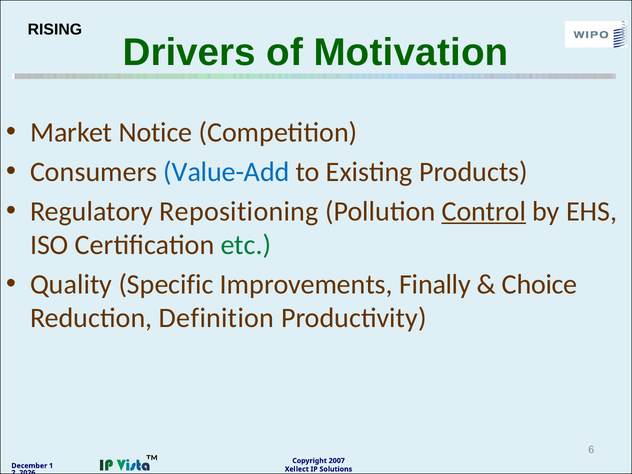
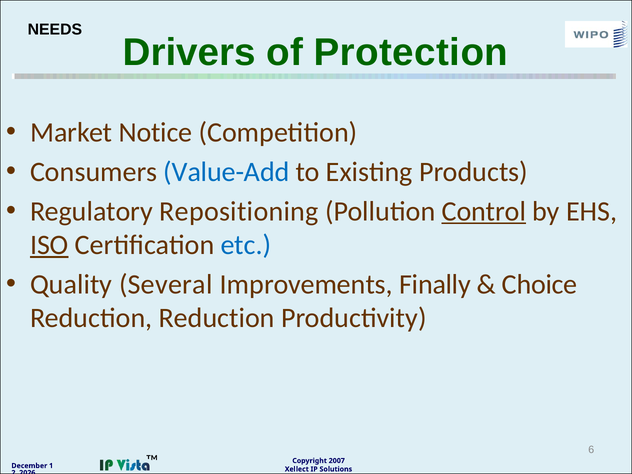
RISING: RISING -> NEEDS
Motivation: Motivation -> Protection
ISO underline: none -> present
etc colour: green -> blue
Specific: Specific -> Several
Reduction Definition: Definition -> Reduction
